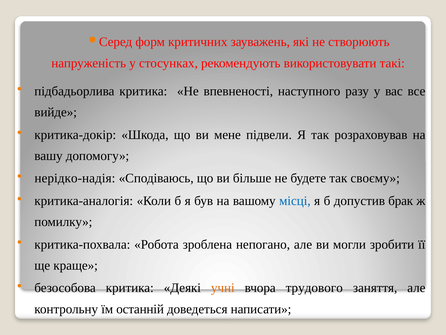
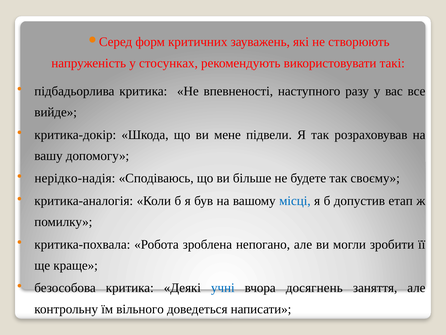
брак: брак -> етап
учні colour: orange -> blue
трудового: трудового -> досягнень
останній: останній -> вільного
